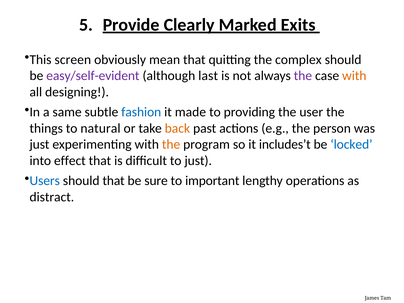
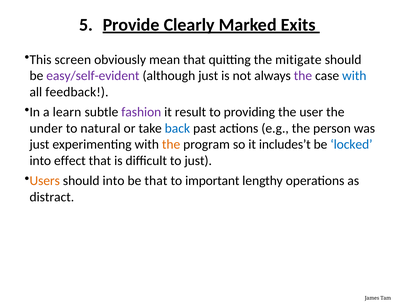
complex: complex -> mitigate
although last: last -> just
with at (354, 76) colour: orange -> blue
designing: designing -> feedback
same: same -> learn
fashion colour: blue -> purple
made: made -> result
things: things -> under
back colour: orange -> blue
Users colour: blue -> orange
should that: that -> into
be sure: sure -> that
